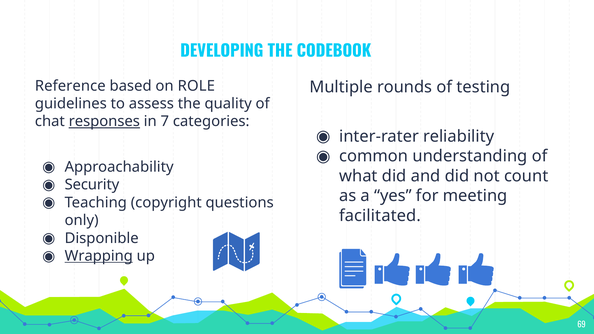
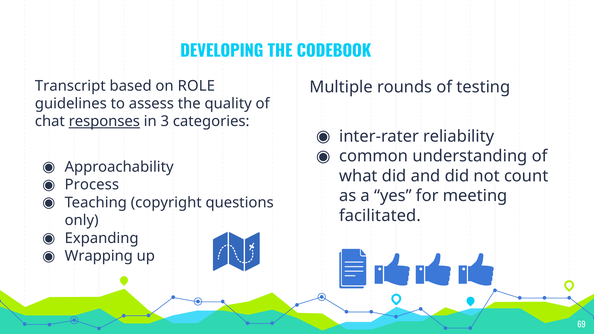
Reference: Reference -> Transcript
7: 7 -> 3
Security: Security -> Process
Disponible: Disponible -> Expanding
Wrapping underline: present -> none
